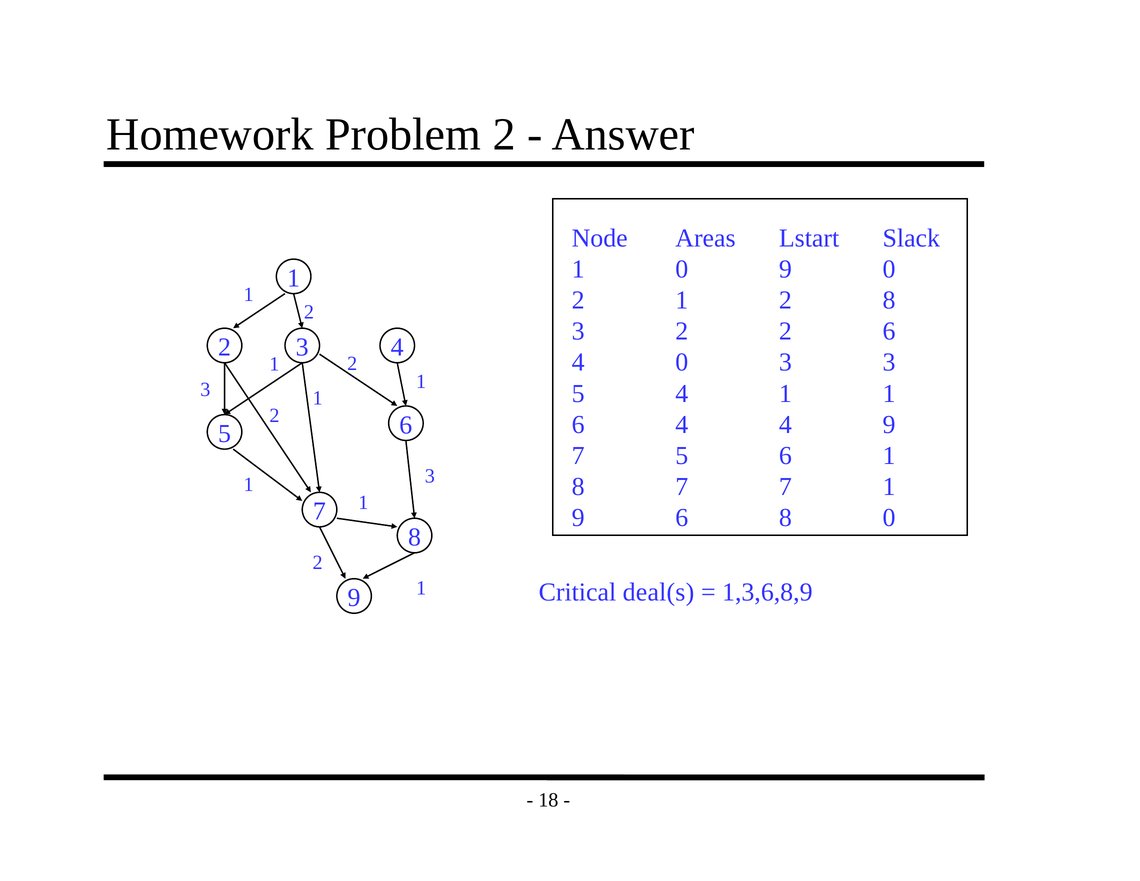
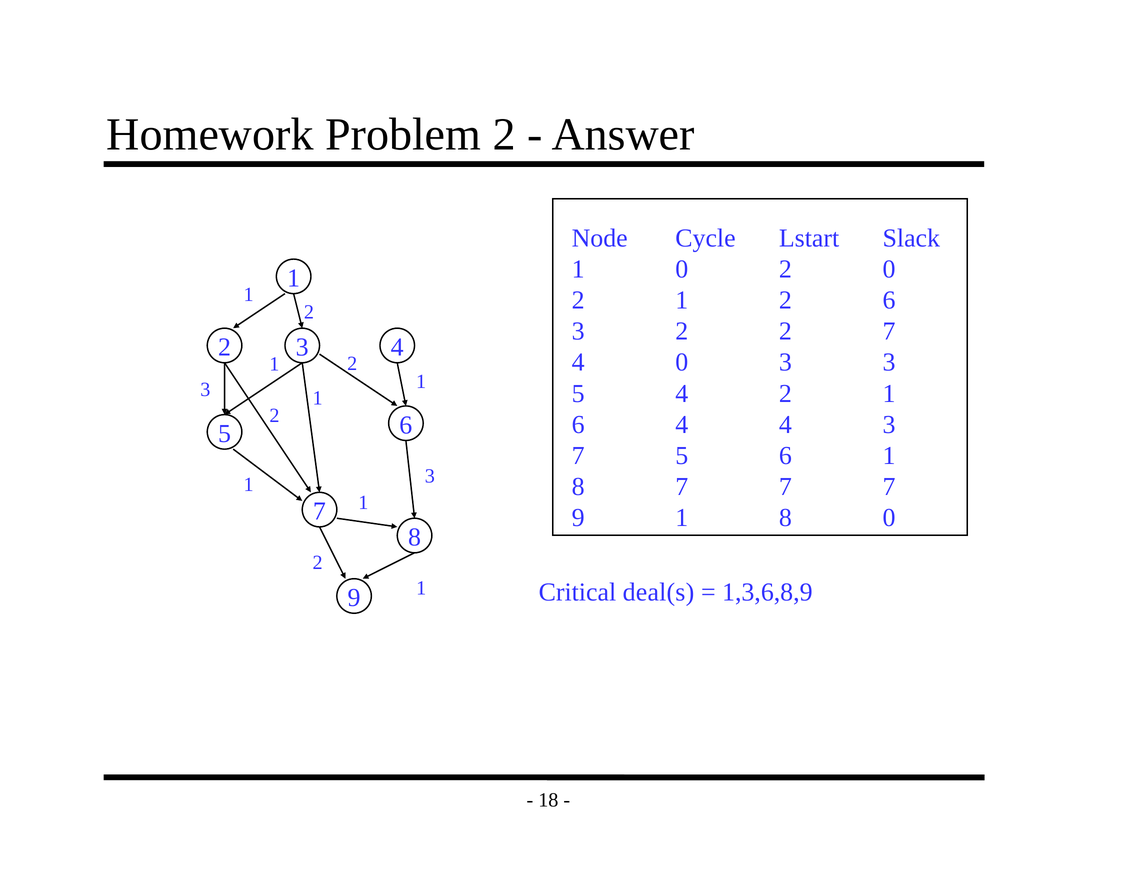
Areas: Areas -> Cycle
1 0 9: 9 -> 2
2 8: 8 -> 6
2 6: 6 -> 7
4 1: 1 -> 2
4 4 9: 9 -> 3
7 7 1: 1 -> 7
9 6: 6 -> 1
